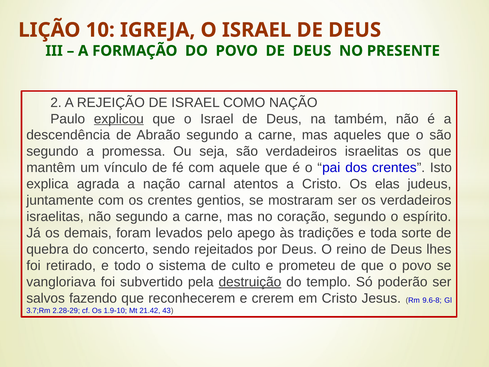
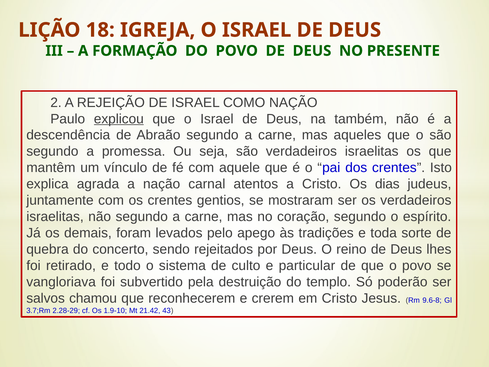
10: 10 -> 18
elas: elas -> dias
prometeu: prometeu -> particular
destruição underline: present -> none
fazendo: fazendo -> chamou
